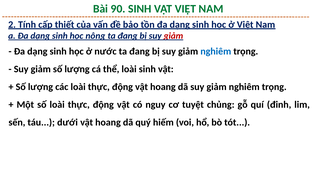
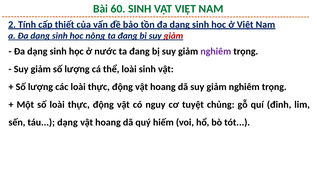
90: 90 -> 60
nghiêm at (216, 51) colour: blue -> purple
táu dưới: dưới -> dạng
